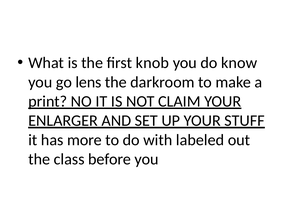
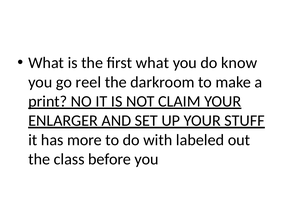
first knob: knob -> what
lens: lens -> reel
